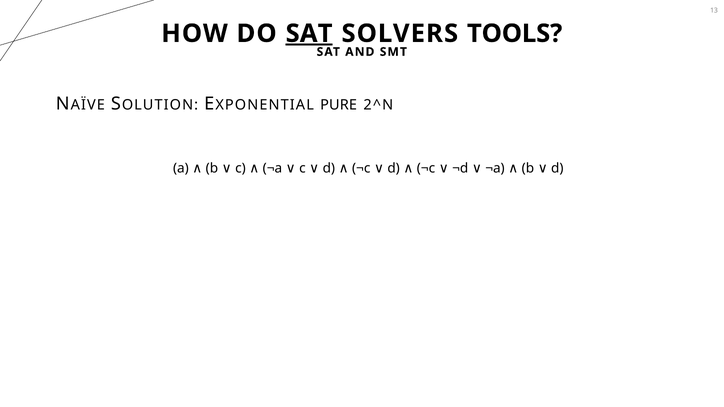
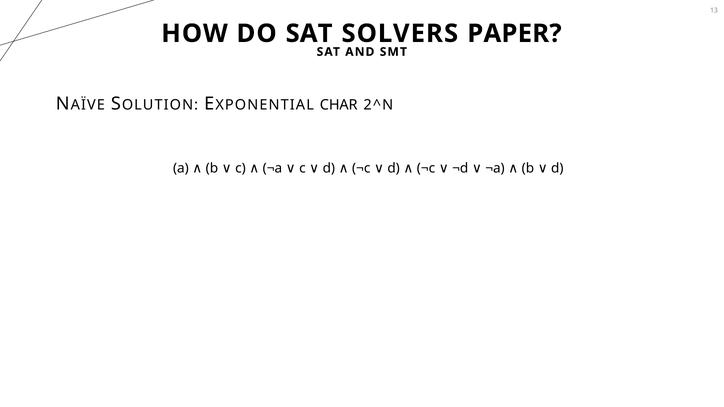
SAT at (309, 34) underline: present -> none
TOOLS: TOOLS -> PAPER
PURE: PURE -> CHAR
